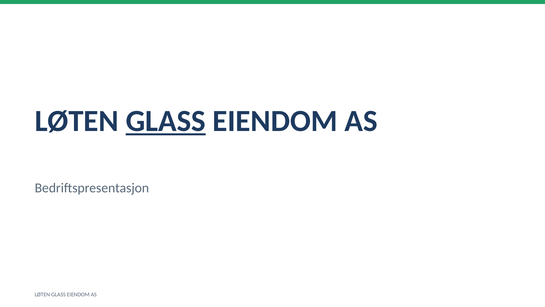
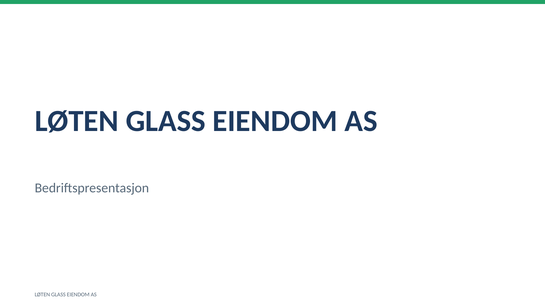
GLASS at (166, 121) underline: present -> none
